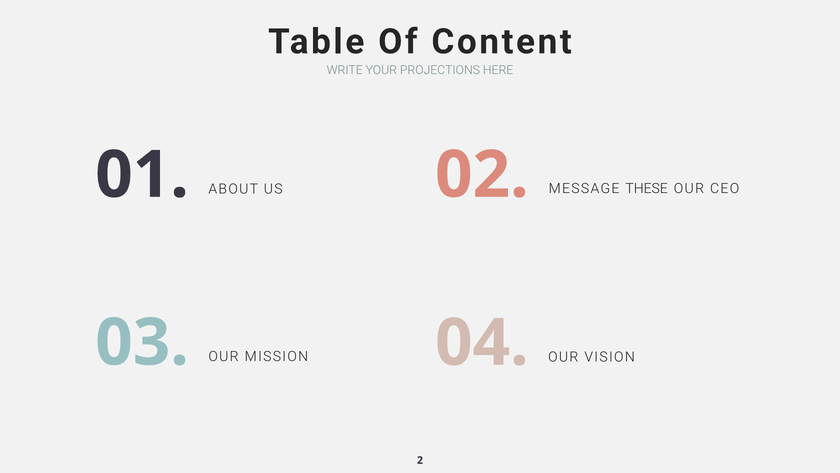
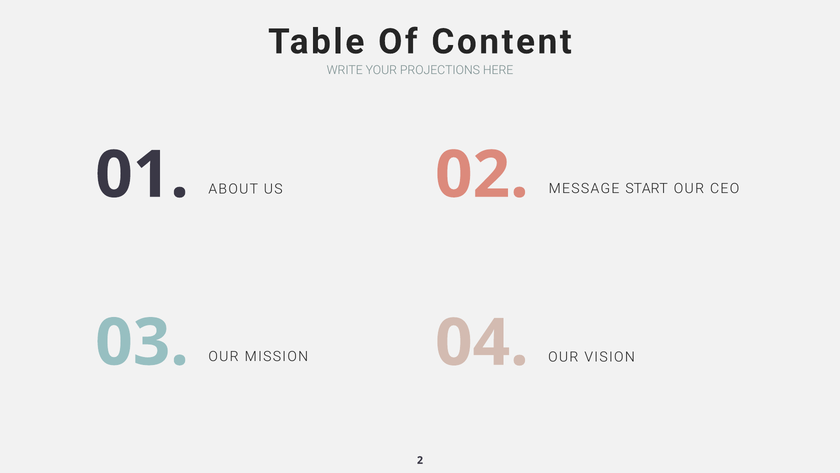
THESE: THESE -> START
